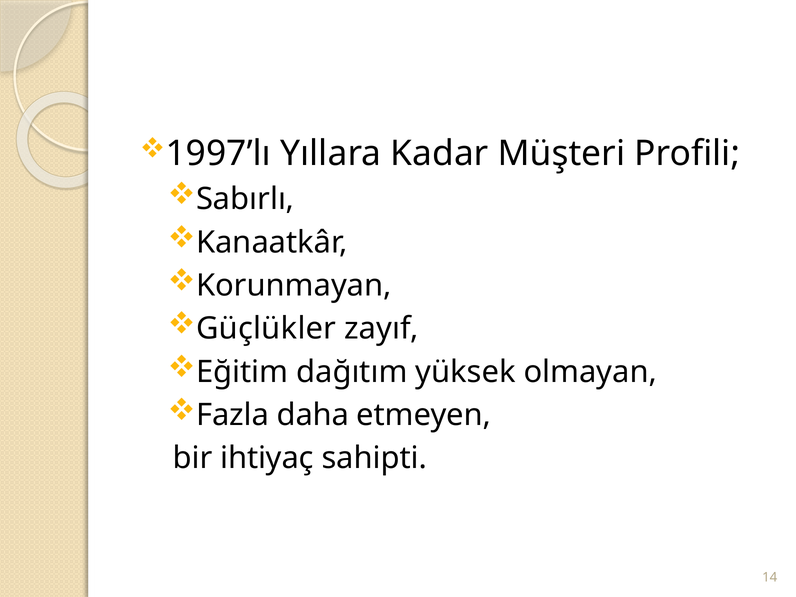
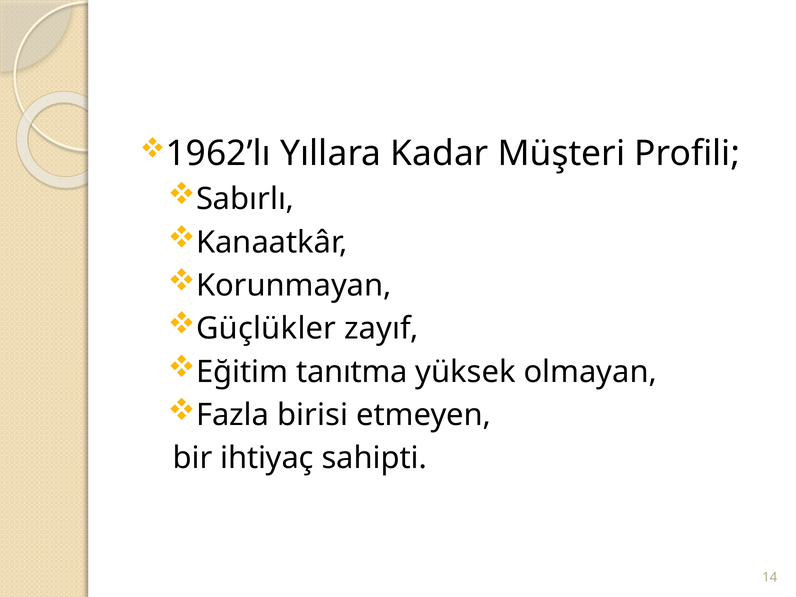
1997’lı: 1997’lı -> 1962’lı
dağıtım: dağıtım -> tanıtma
daha: daha -> birisi
